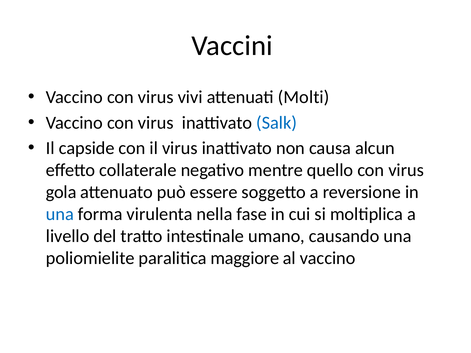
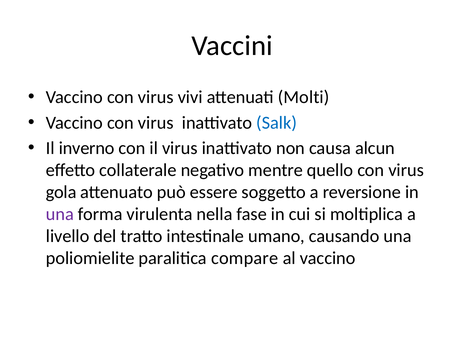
capside: capside -> inverno
una at (60, 214) colour: blue -> purple
maggiore: maggiore -> compare
